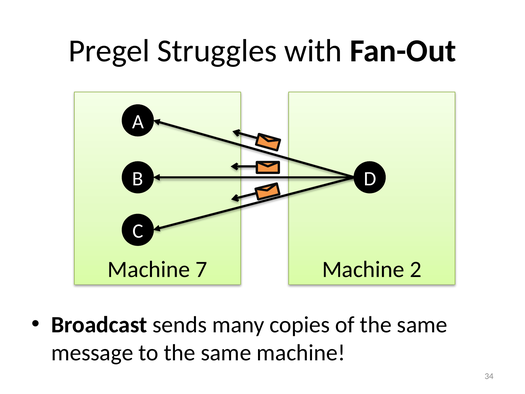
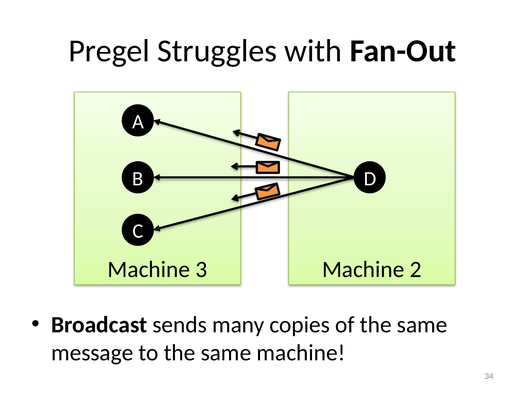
7: 7 -> 3
